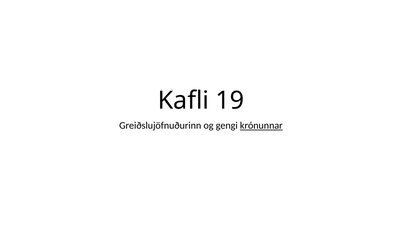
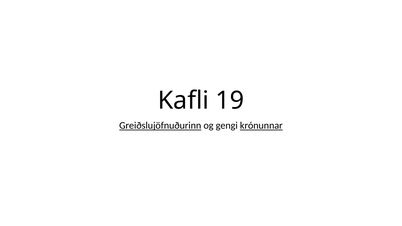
Greiðslujöfnuðurinn underline: none -> present
